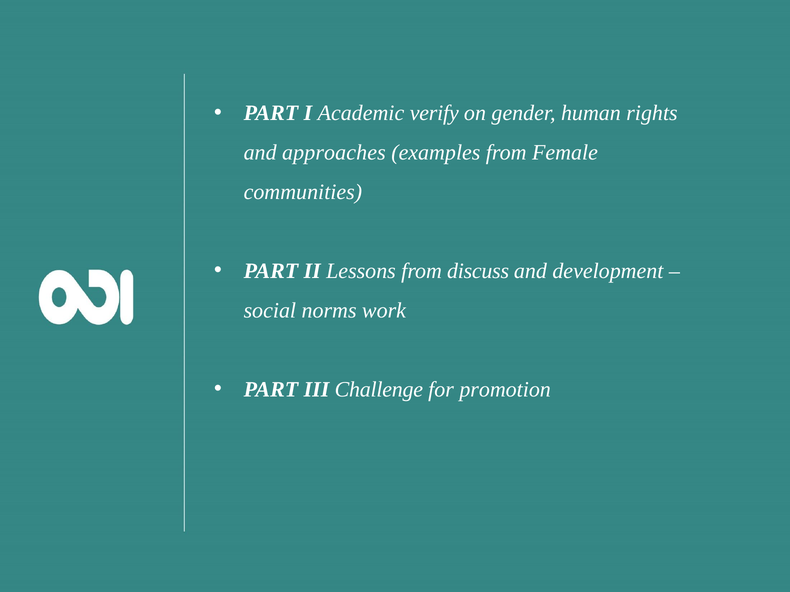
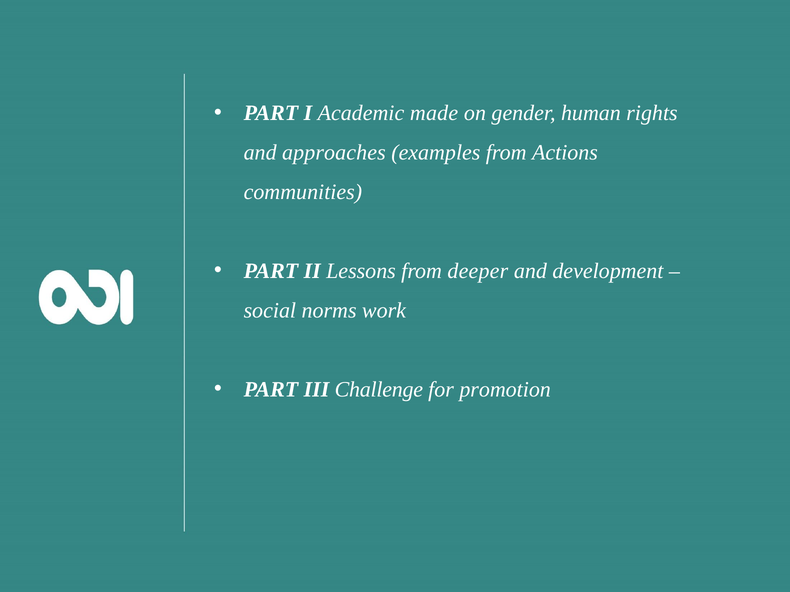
verify: verify -> made
Female: Female -> Actions
discuss: discuss -> deeper
